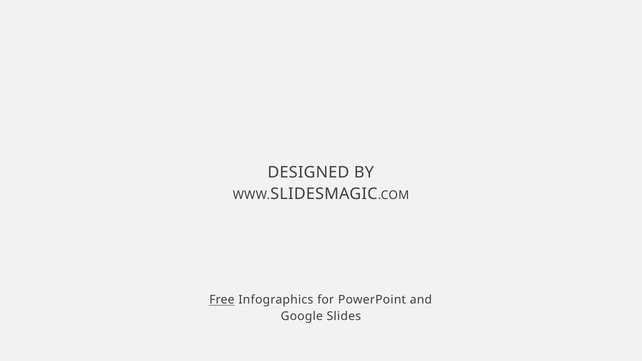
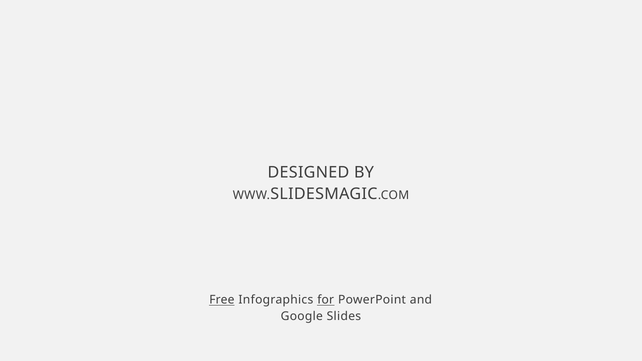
for underline: none -> present
